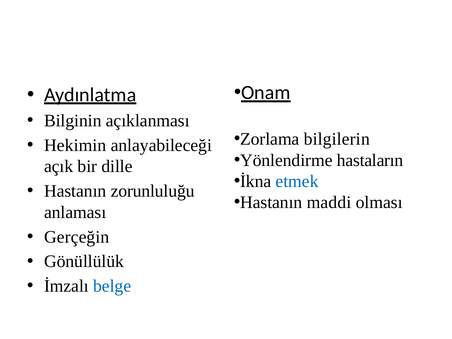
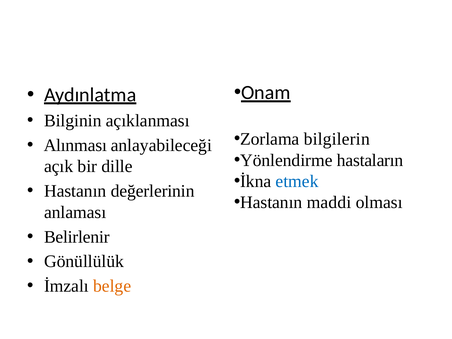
Hekimin: Hekimin -> Alınması
zorunluluğu: zorunluluğu -> değerlerinin
Gerçeğin: Gerçeğin -> Belirlenir
belge colour: blue -> orange
